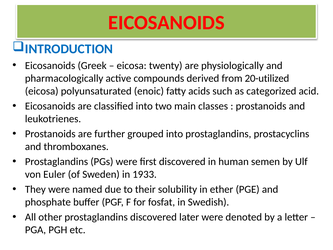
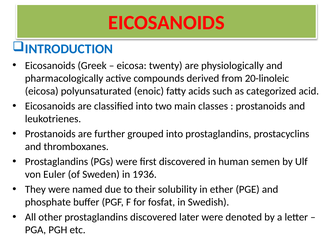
20-utilized: 20-utilized -> 20-linoleic
1933: 1933 -> 1936
